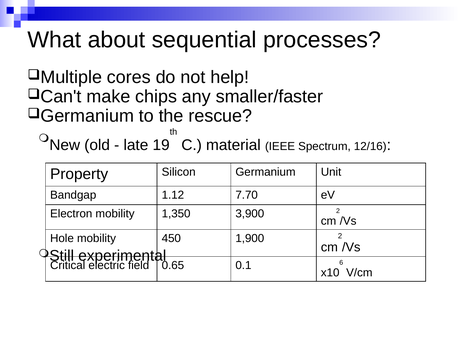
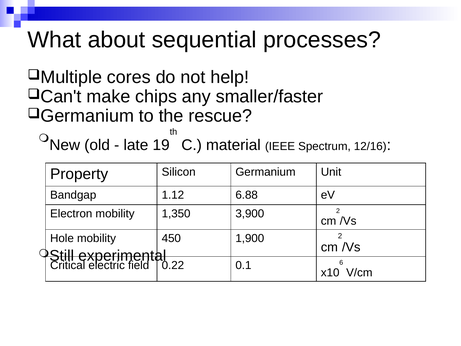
7.70: 7.70 -> 6.88
0.65: 0.65 -> 0.22
